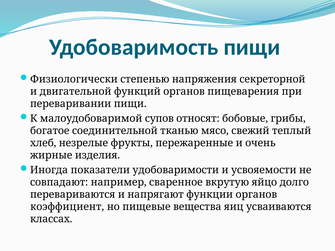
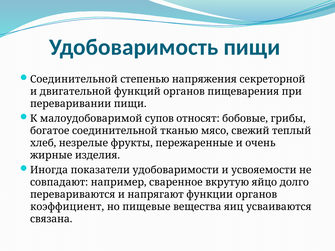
Физиологически at (74, 79): Физиологически -> Соединительной
классах: классах -> связана
